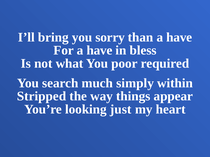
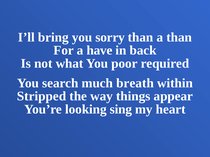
than a have: have -> than
bless: bless -> back
simply: simply -> breath
just: just -> sing
